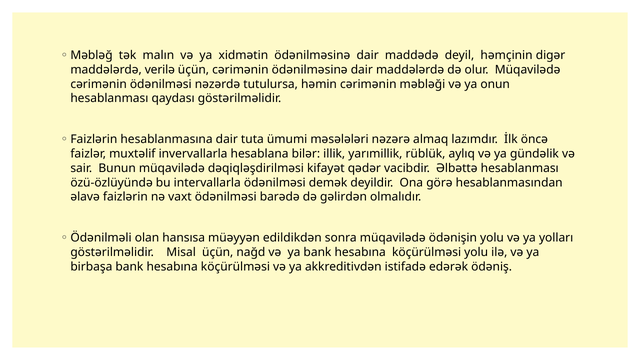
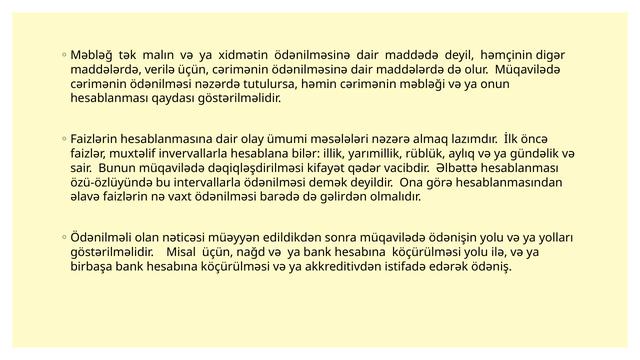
tuta: tuta -> olay
hansısa: hansısa -> nəticəsi
